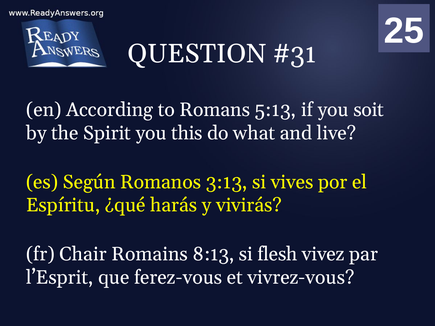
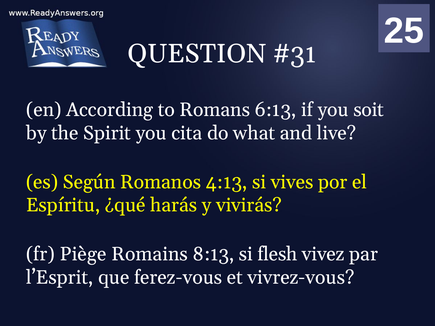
5:13: 5:13 -> 6:13
this: this -> cita
3:13: 3:13 -> 4:13
Chair: Chair -> Piège
